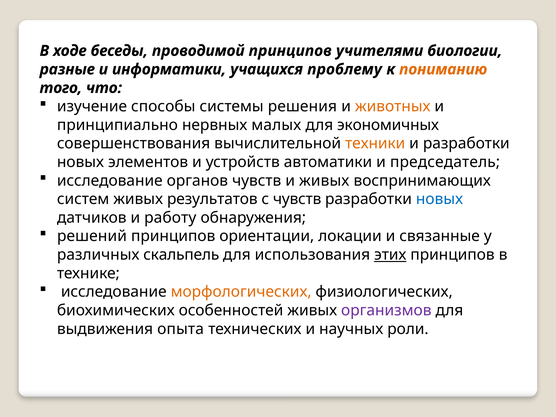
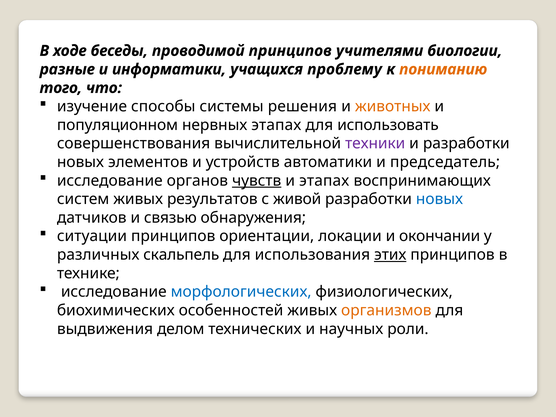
принципиально: принципиально -> популяционном
нервных малых: малых -> этапах
экономичных: экономичных -> использовать
техники colour: orange -> purple
чувств at (257, 181) underline: none -> present
и живых: живых -> этапах
с чувств: чувств -> живой
работу: работу -> связью
решений: решений -> ситуации
связанные: связанные -> окончании
морфологических colour: orange -> blue
организмов colour: purple -> orange
опыта: опыта -> делом
